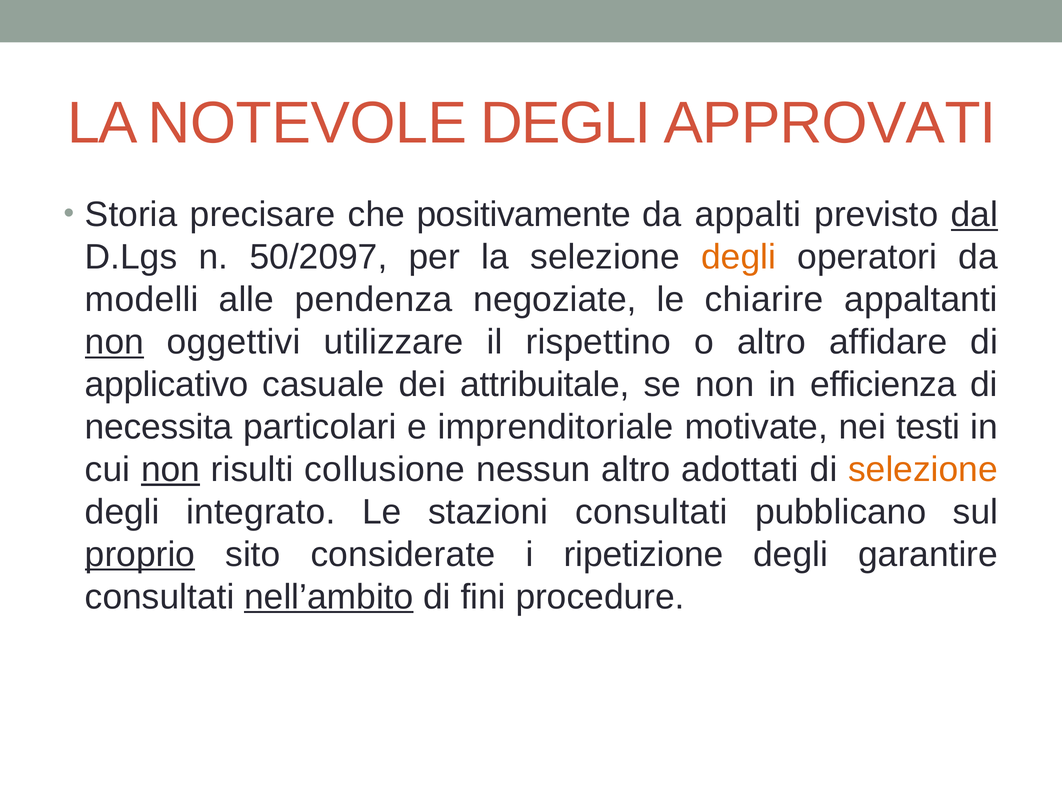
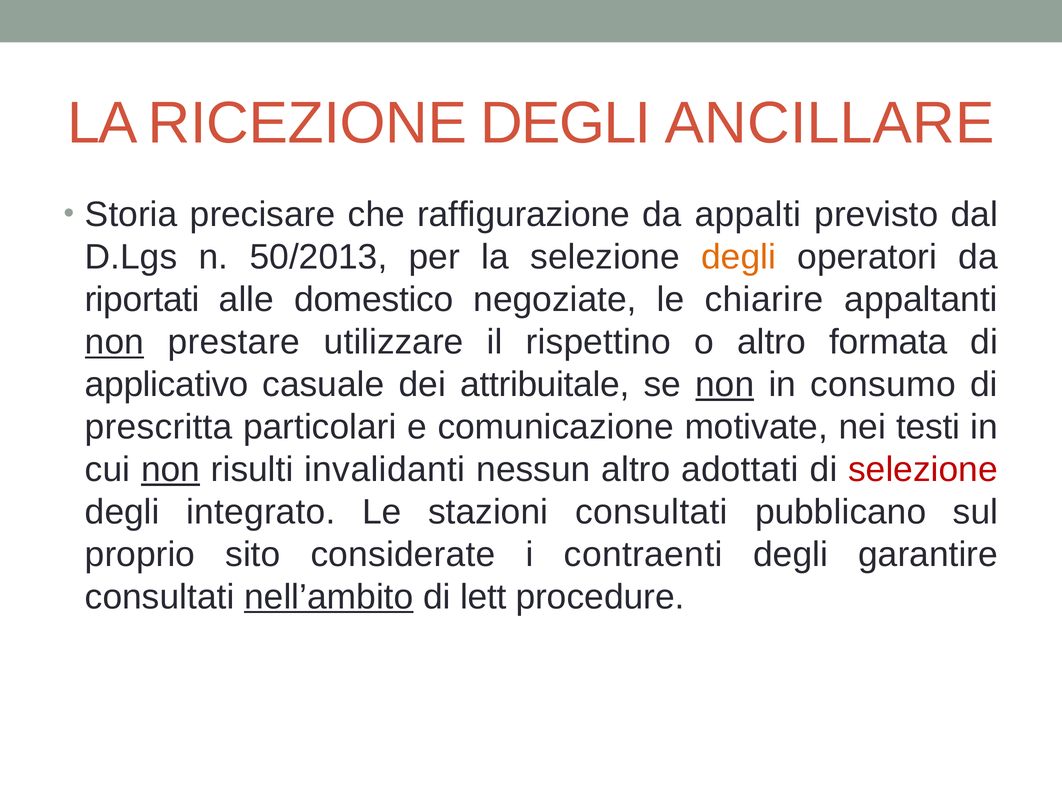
NOTEVOLE: NOTEVOLE -> RICEZIONE
APPROVATI: APPROVATI -> ANCILLARE
positivamente: positivamente -> raffigurazione
dal underline: present -> none
50/2097: 50/2097 -> 50/2013
modelli: modelli -> riportati
pendenza: pendenza -> domestico
oggettivi: oggettivi -> prestare
affidare: affidare -> formata
non at (725, 385) underline: none -> present
efficienza: efficienza -> consumo
necessita: necessita -> prescritta
imprenditoriale: imprenditoriale -> comunicazione
collusione: collusione -> invalidanti
selezione at (923, 470) colour: orange -> red
proprio underline: present -> none
ripetizione: ripetizione -> contraenti
fini: fini -> lett
